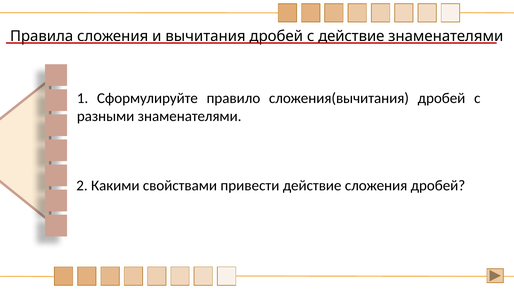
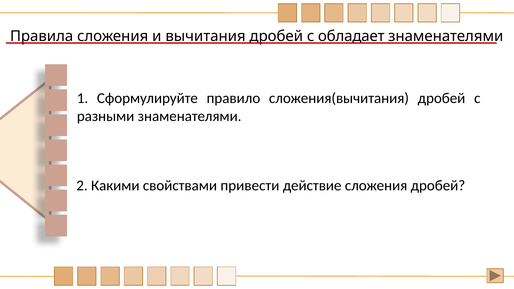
с действие: действие -> обладает
